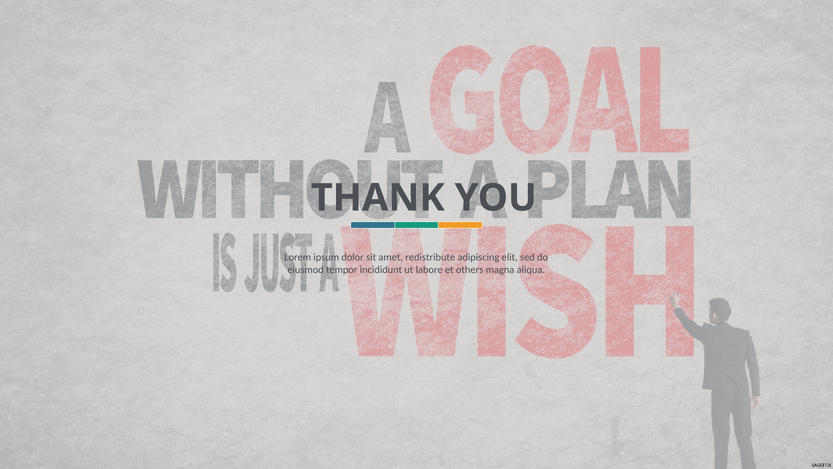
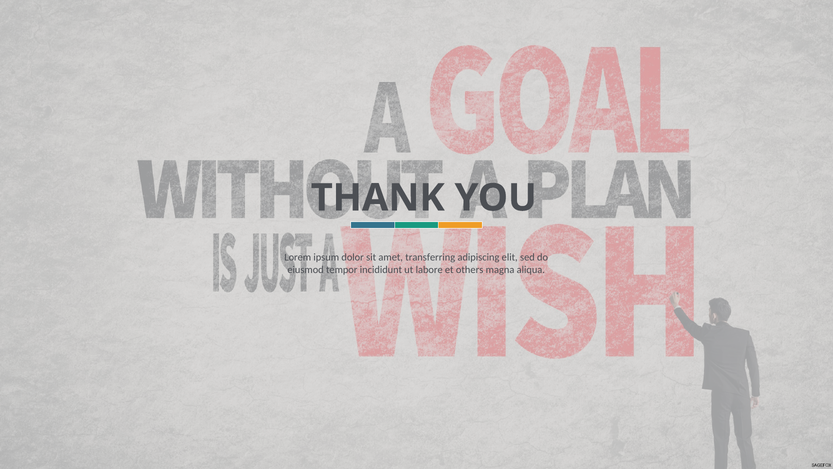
redistribute: redistribute -> transferring
